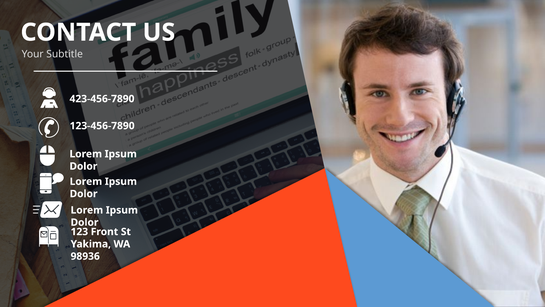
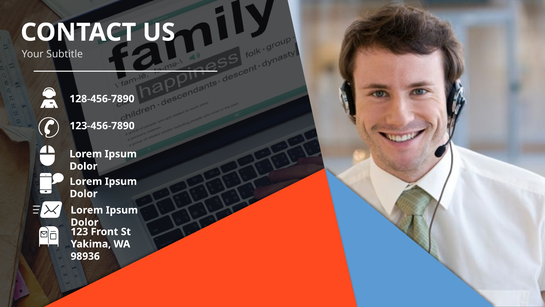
423-456-7890: 423-456-7890 -> 128-456-7890
